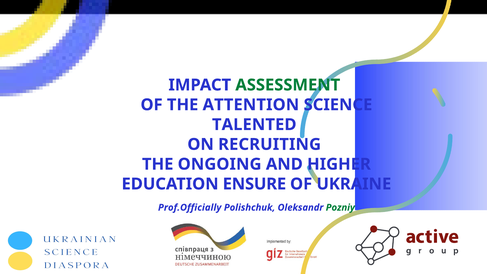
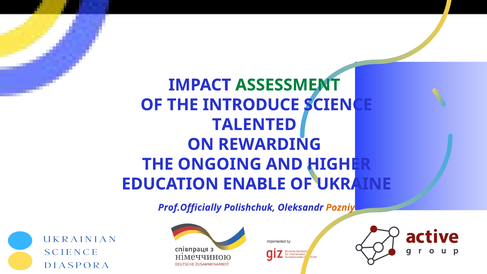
ATTENTION: ATTENTION -> INTRODUCE
RECRUITING: RECRUITING -> REWARDING
ENSURE: ENSURE -> ENABLE
Pozniy colour: green -> orange
